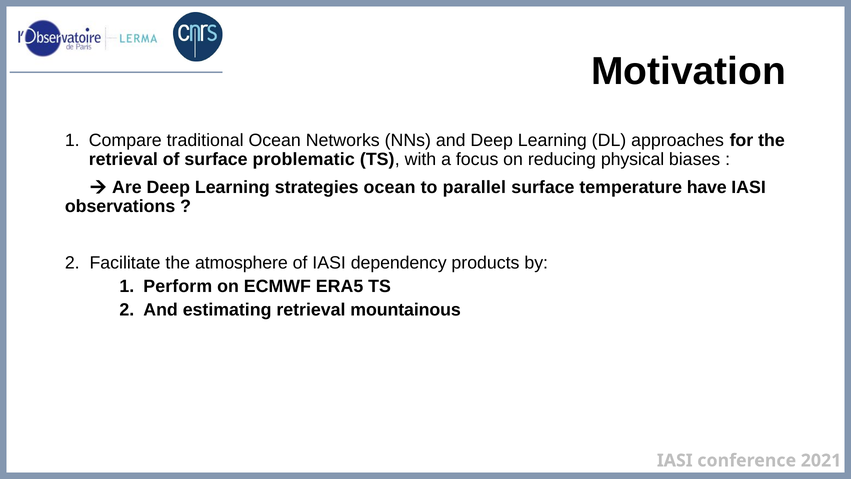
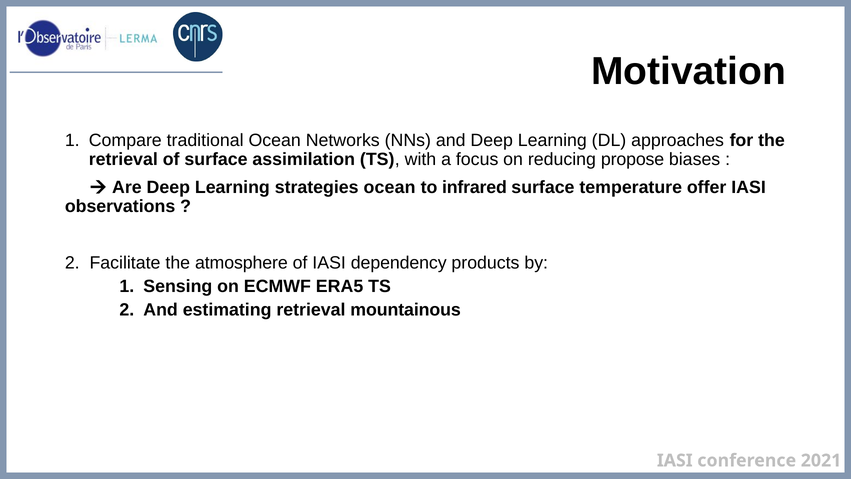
problematic: problematic -> assimilation
physical: physical -> propose
parallel: parallel -> infrared
have: have -> offer
Perform: Perform -> Sensing
